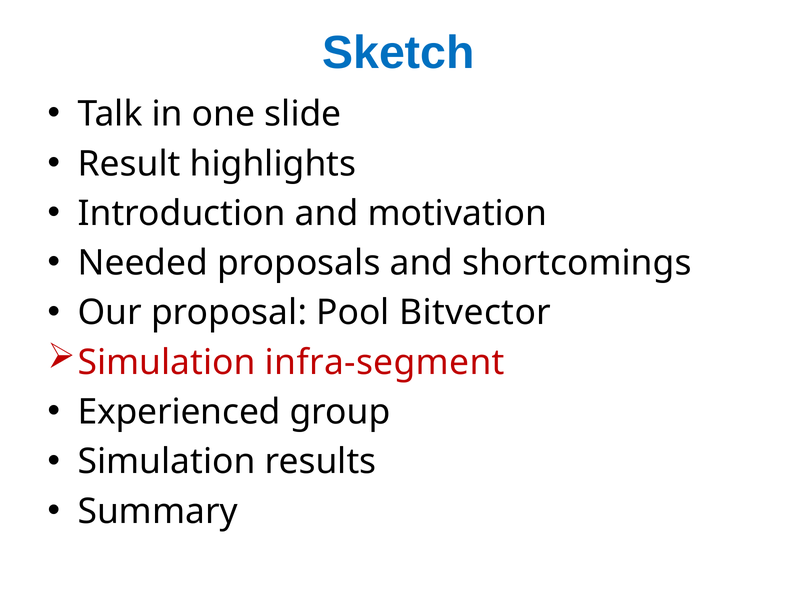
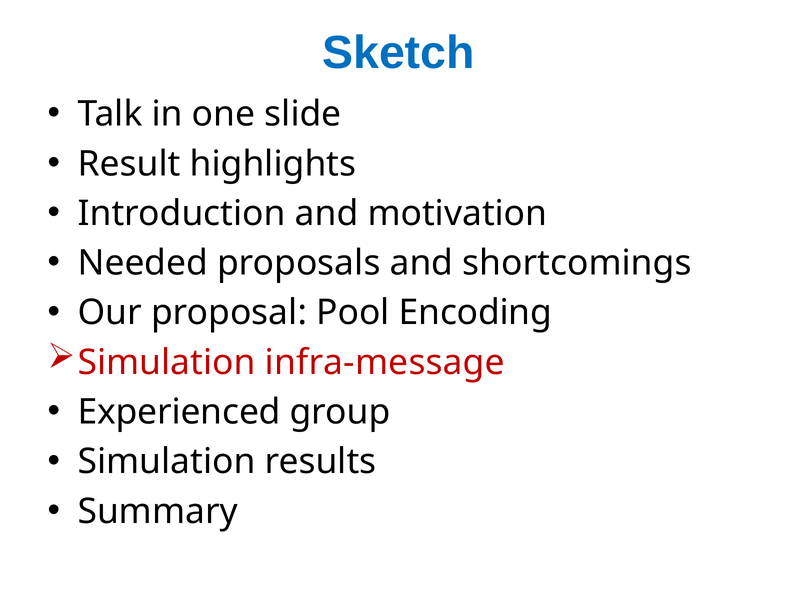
Bitvector: Bitvector -> Encoding
infra-segment: infra-segment -> infra-message
